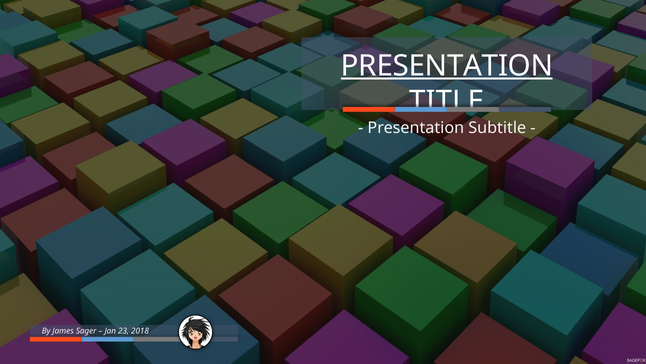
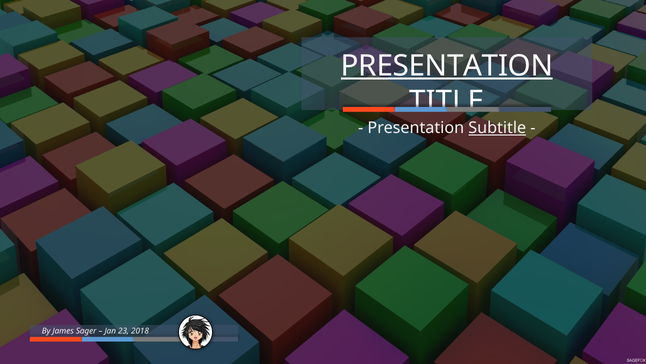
Subtitle underline: none -> present
